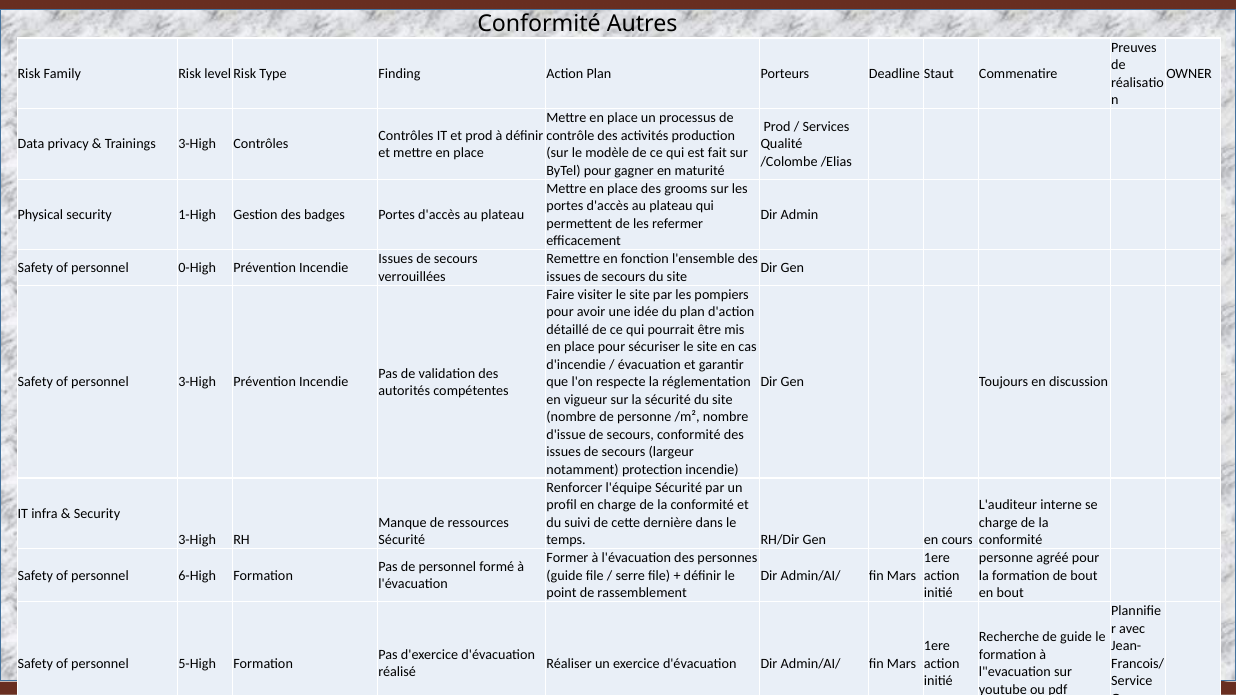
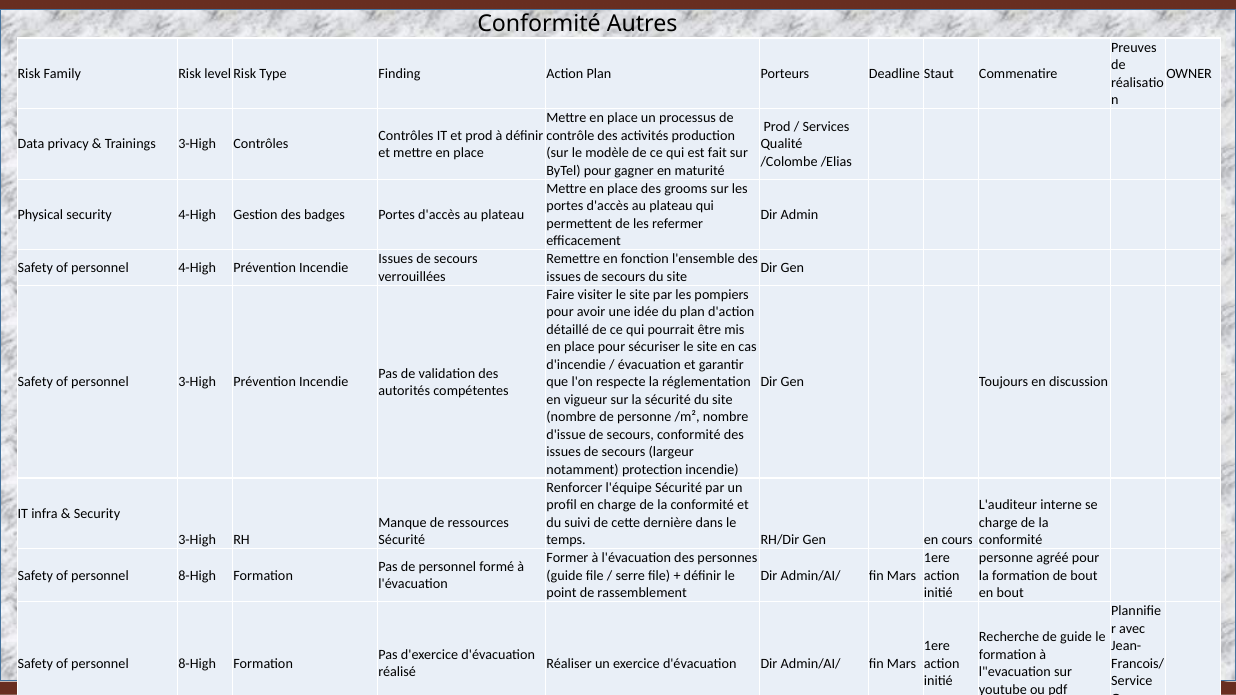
security 1-High: 1-High -> 4-High
personnel 0-High: 0-High -> 4-High
6-High at (197, 576): 6-High -> 8-High
5-High at (197, 664): 5-High -> 8-High
